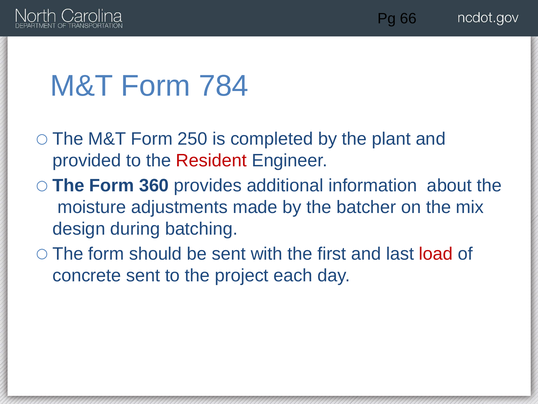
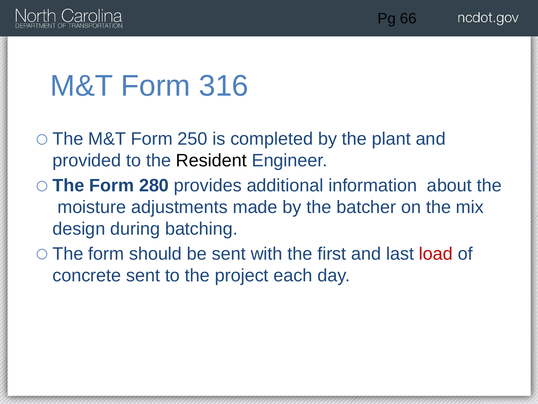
784: 784 -> 316
Resident colour: red -> black
360: 360 -> 280
